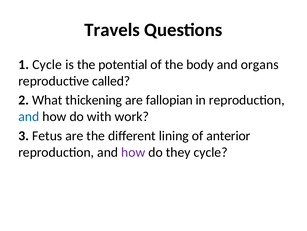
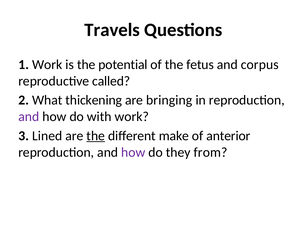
1 Cycle: Cycle -> Work
body: body -> fetus
organs: organs -> corpus
fallopian: fallopian -> bringing
and at (29, 116) colour: blue -> purple
Fetus: Fetus -> Lined
the at (96, 135) underline: none -> present
lining: lining -> make
they cycle: cycle -> from
